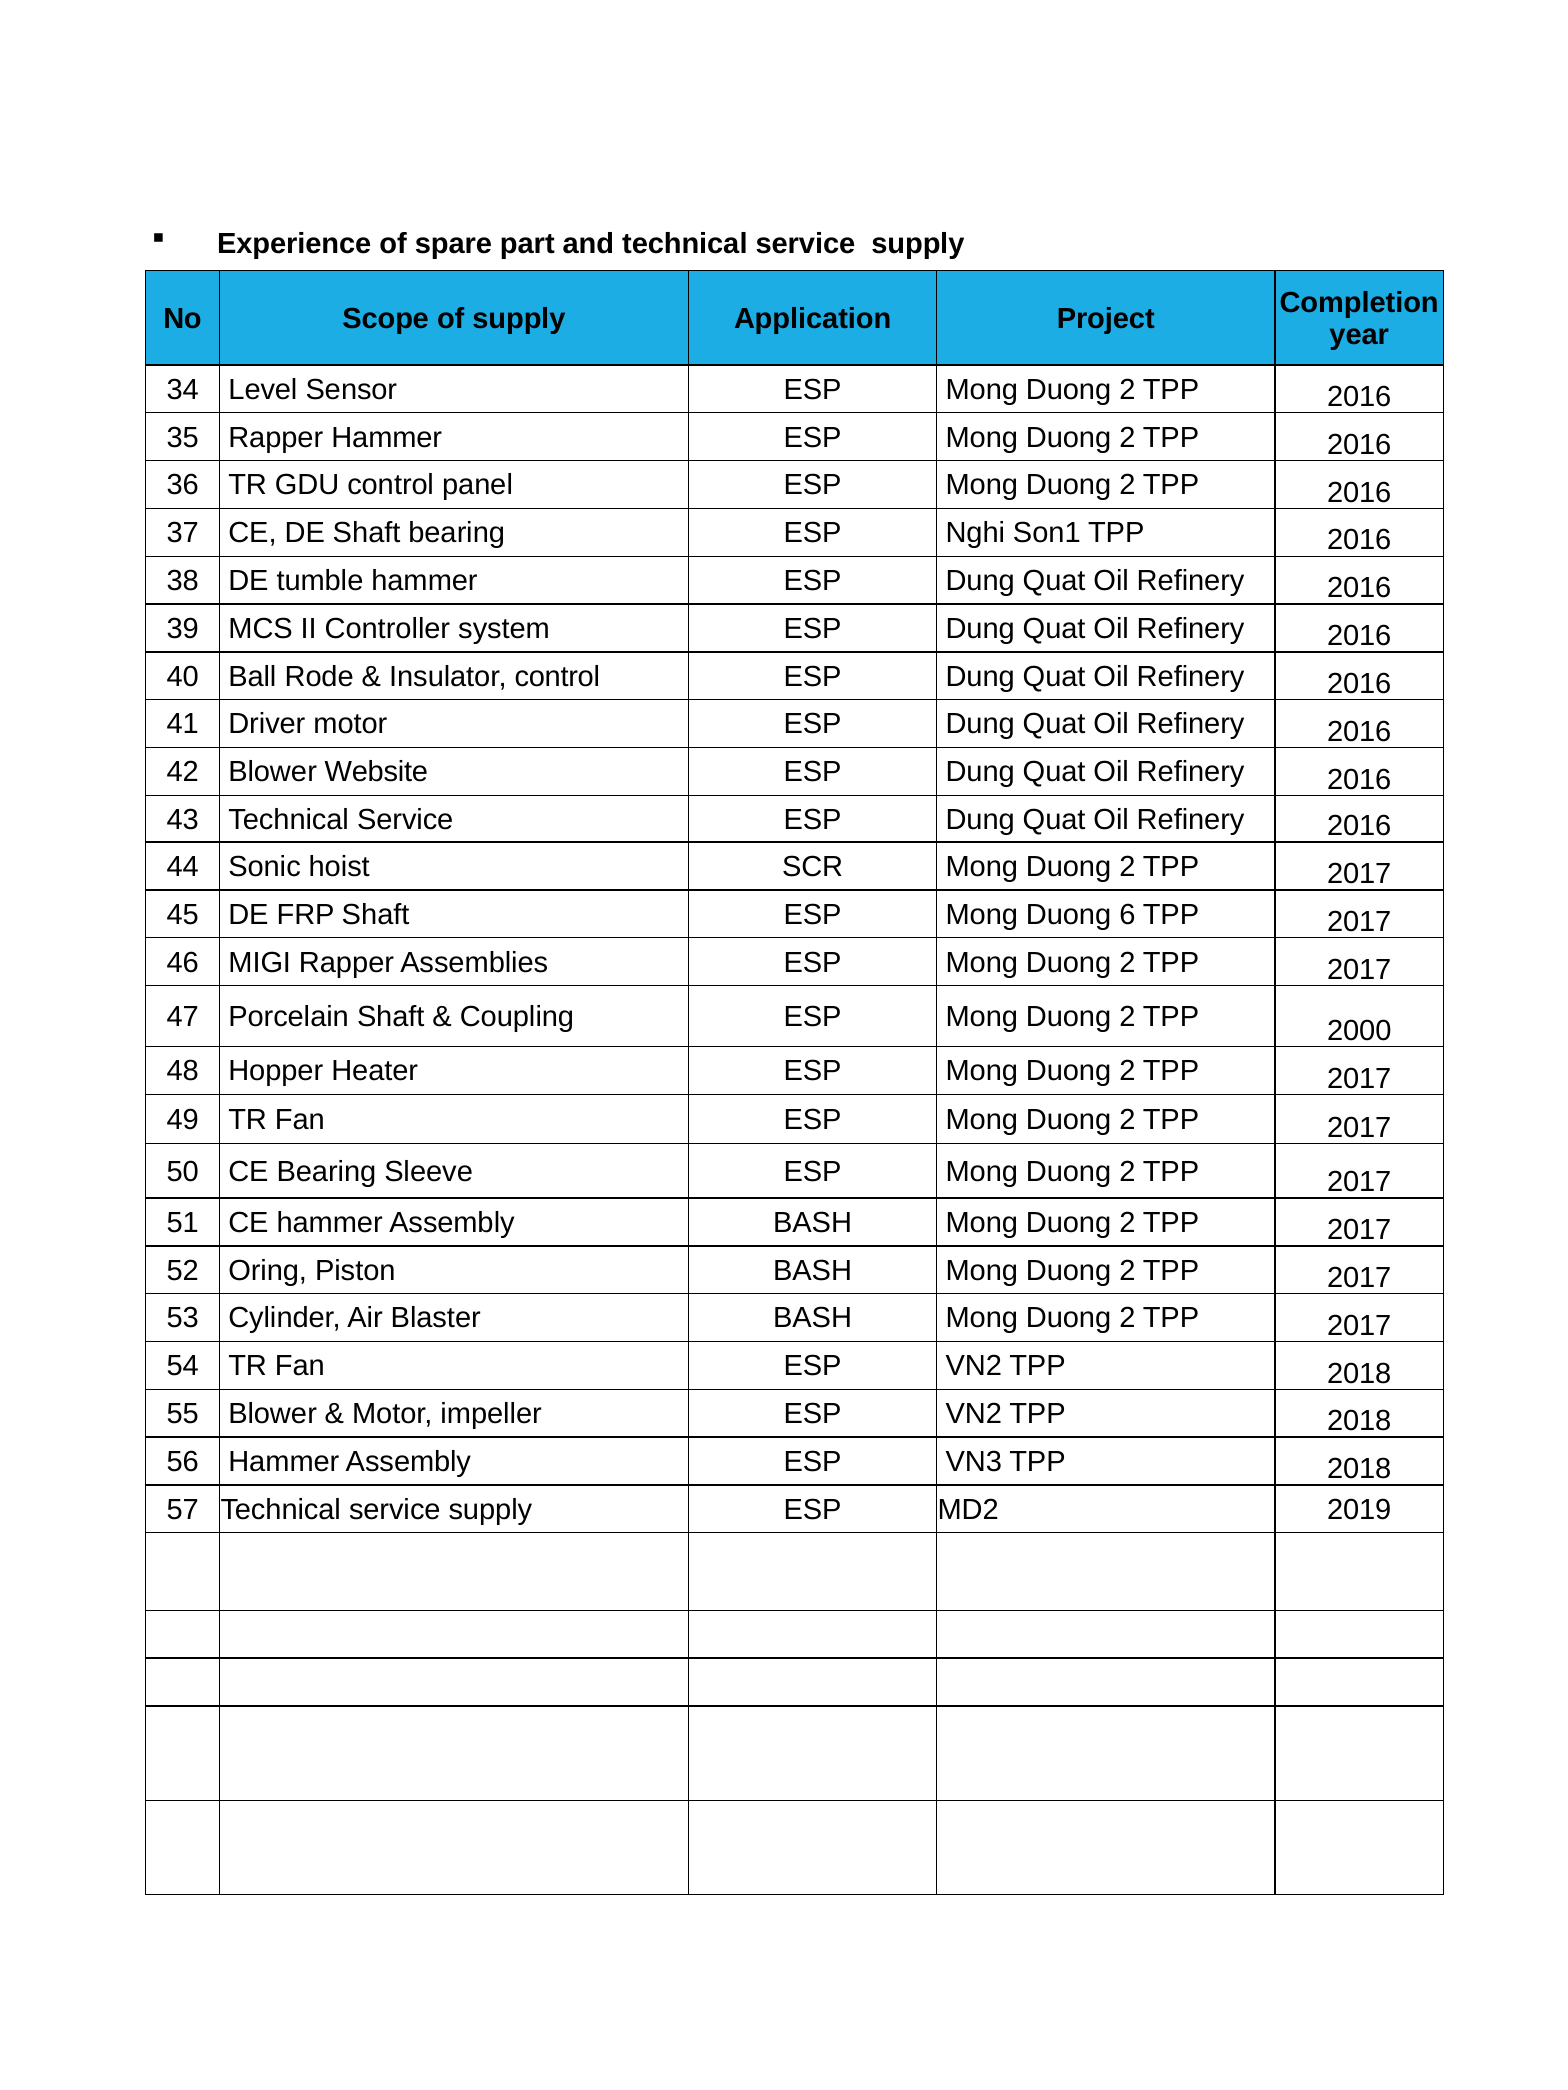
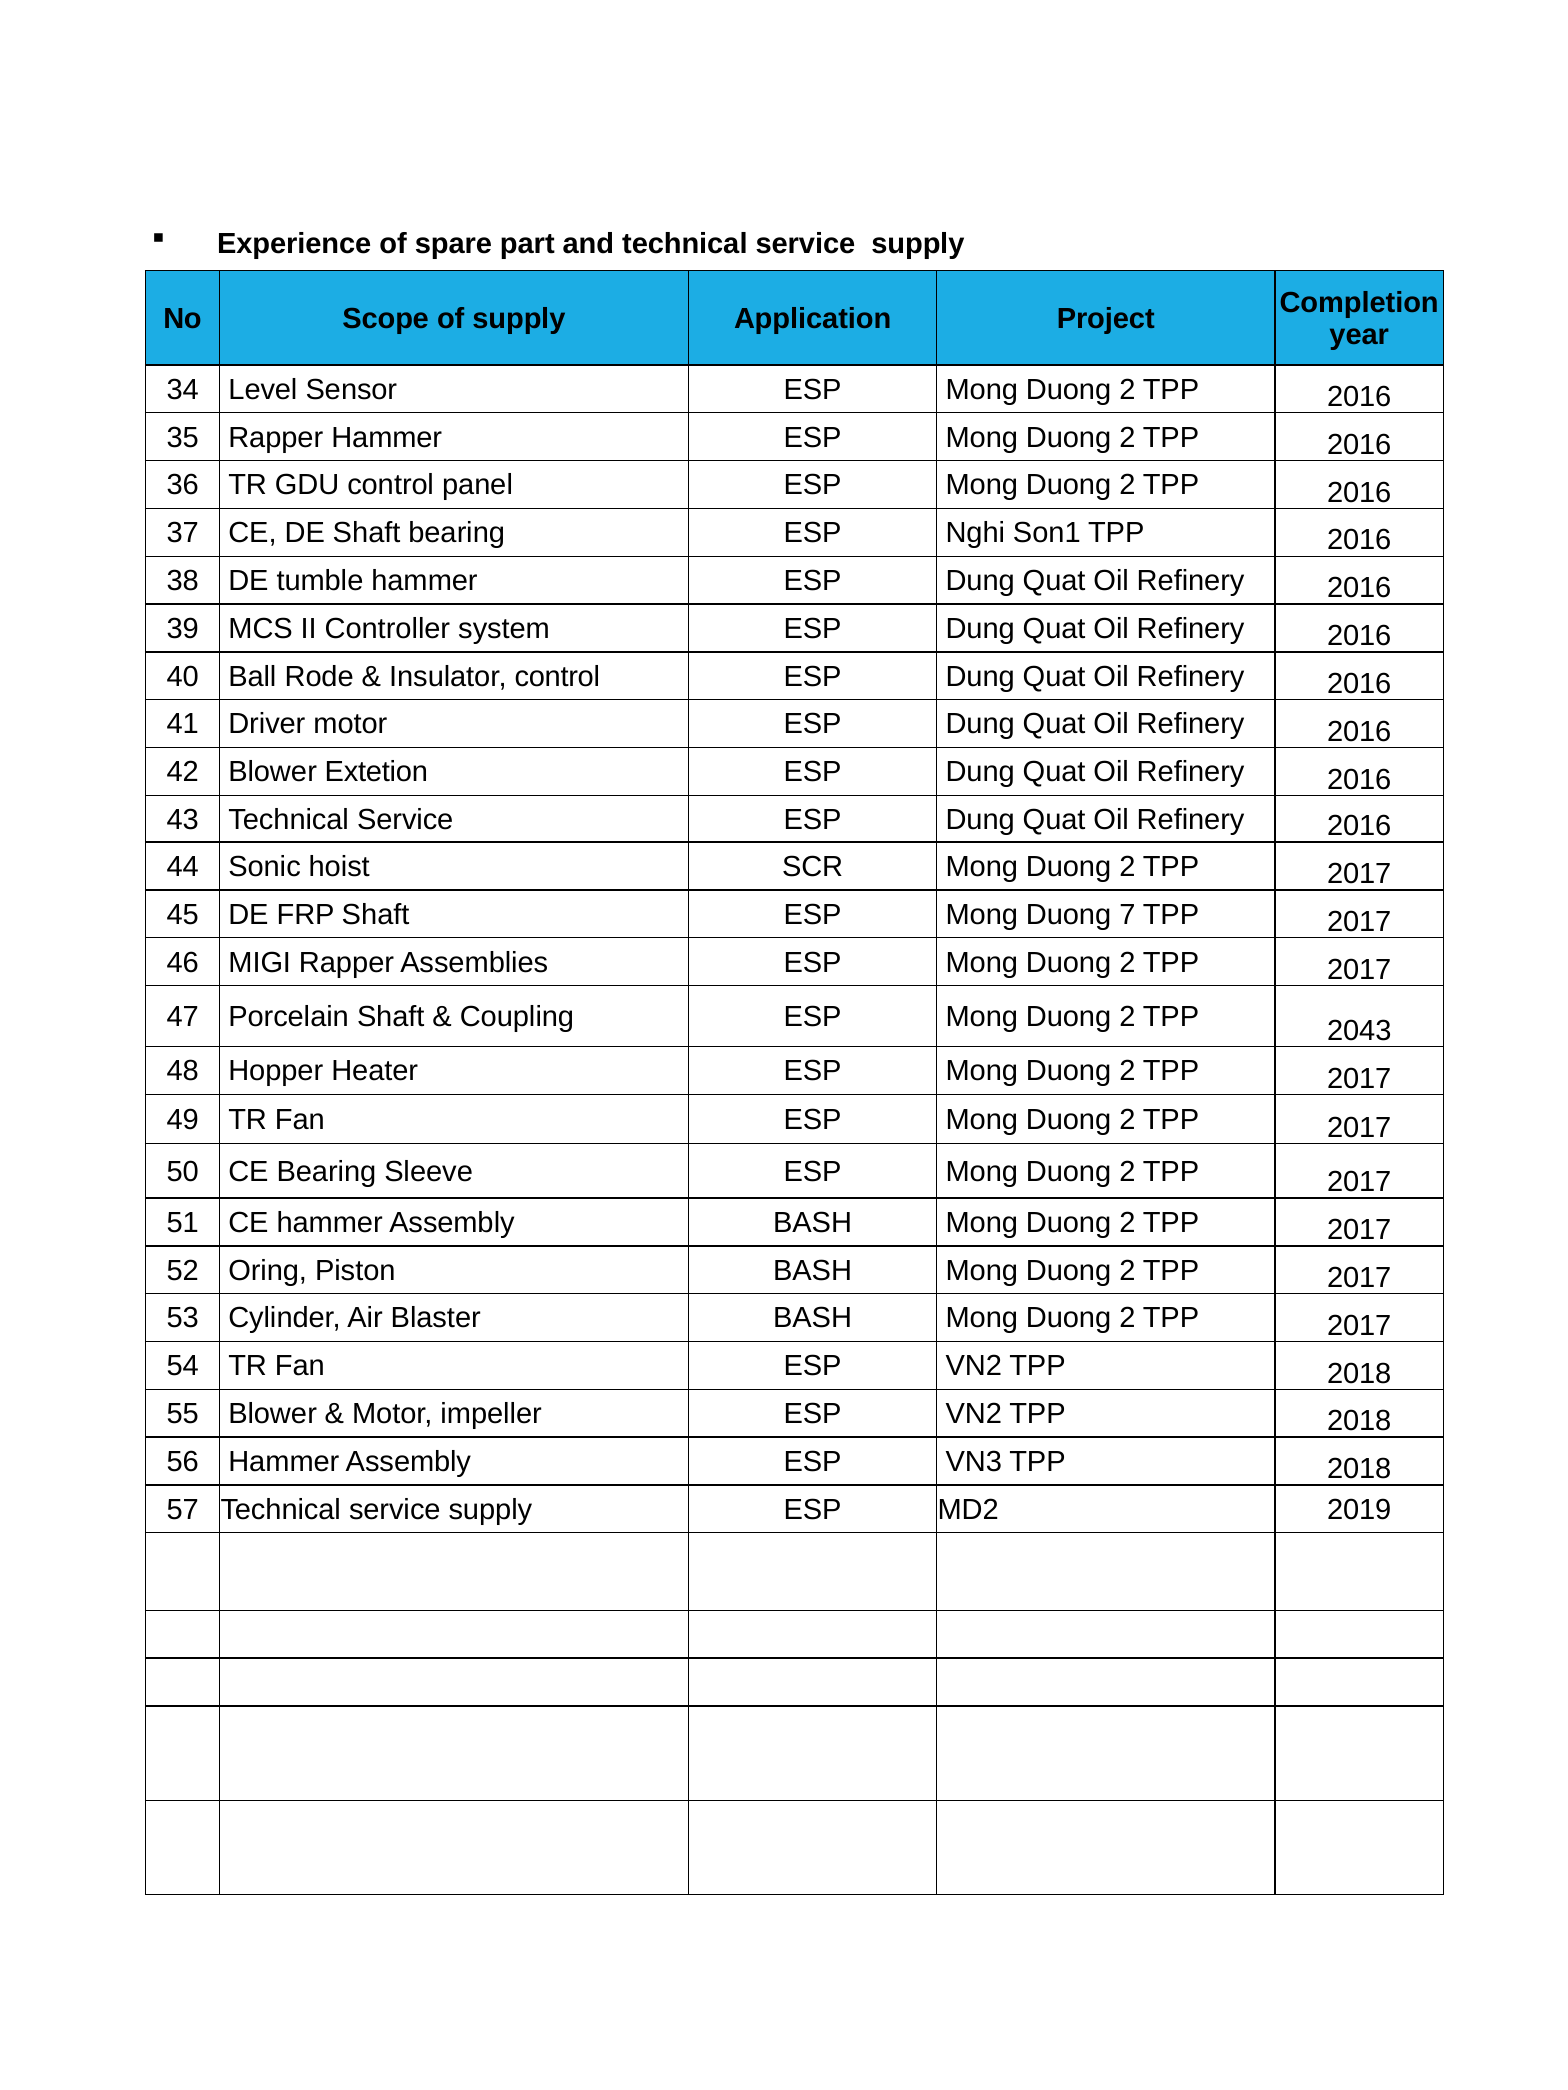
Website: Website -> Extetion
6: 6 -> 7
2000: 2000 -> 2043
